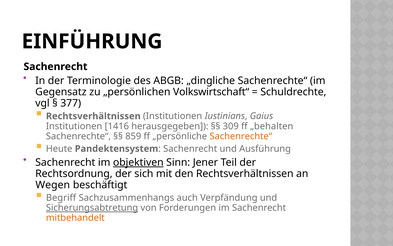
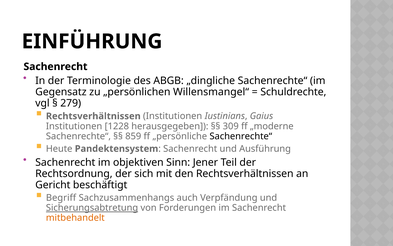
Volkswirtschaft“: Volkswirtschaft“ -> Willensmangel“
377: 377 -> 279
1416: 1416 -> 1228
„behalten: „behalten -> „moderne
Sachenrechte“ at (241, 136) colour: orange -> black
objektiven underline: present -> none
Wegen: Wegen -> Gericht
